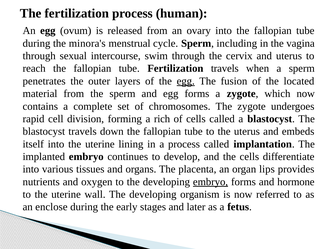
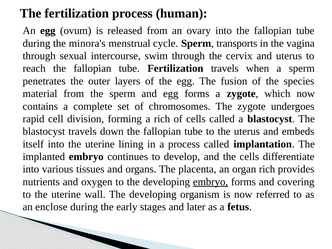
including: including -> transports
egg at (186, 81) underline: present -> none
located: located -> species
organ lips: lips -> rich
hormone: hormone -> covering
